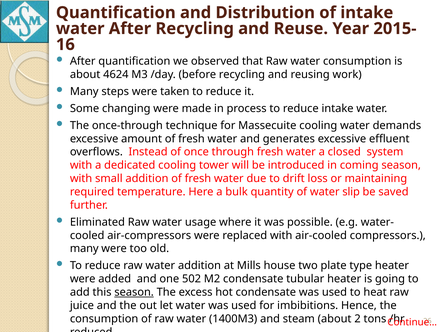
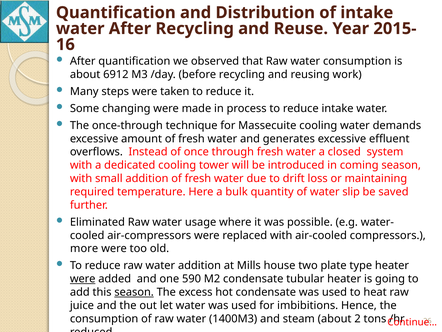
4624: 4624 -> 6912
many at (84, 248): many -> more
were at (83, 278) underline: none -> present
502: 502 -> 590
